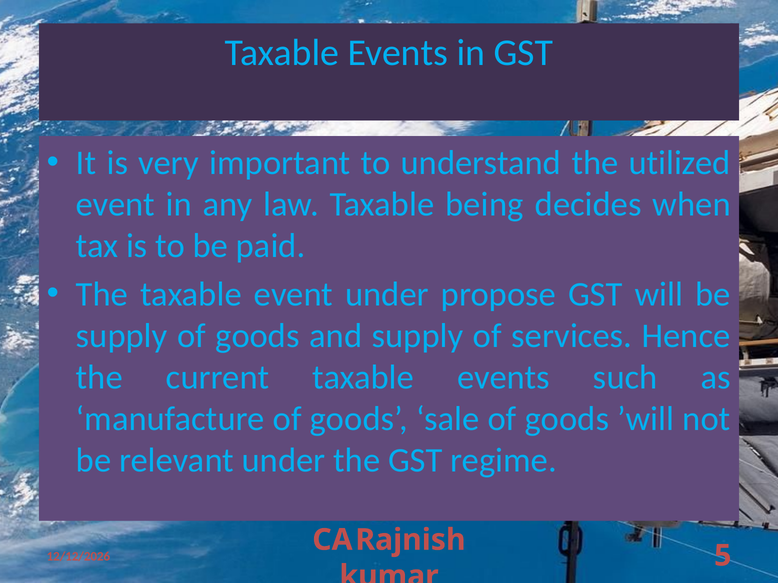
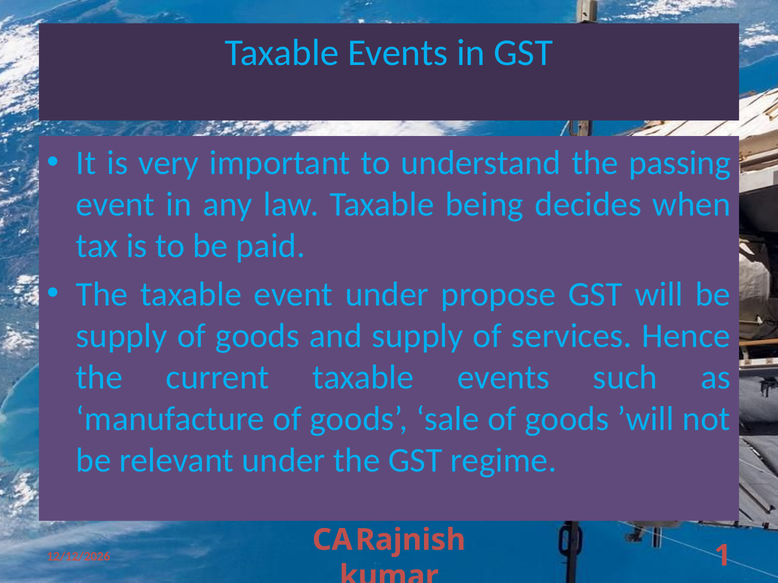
utilized: utilized -> passing
5: 5 -> 1
